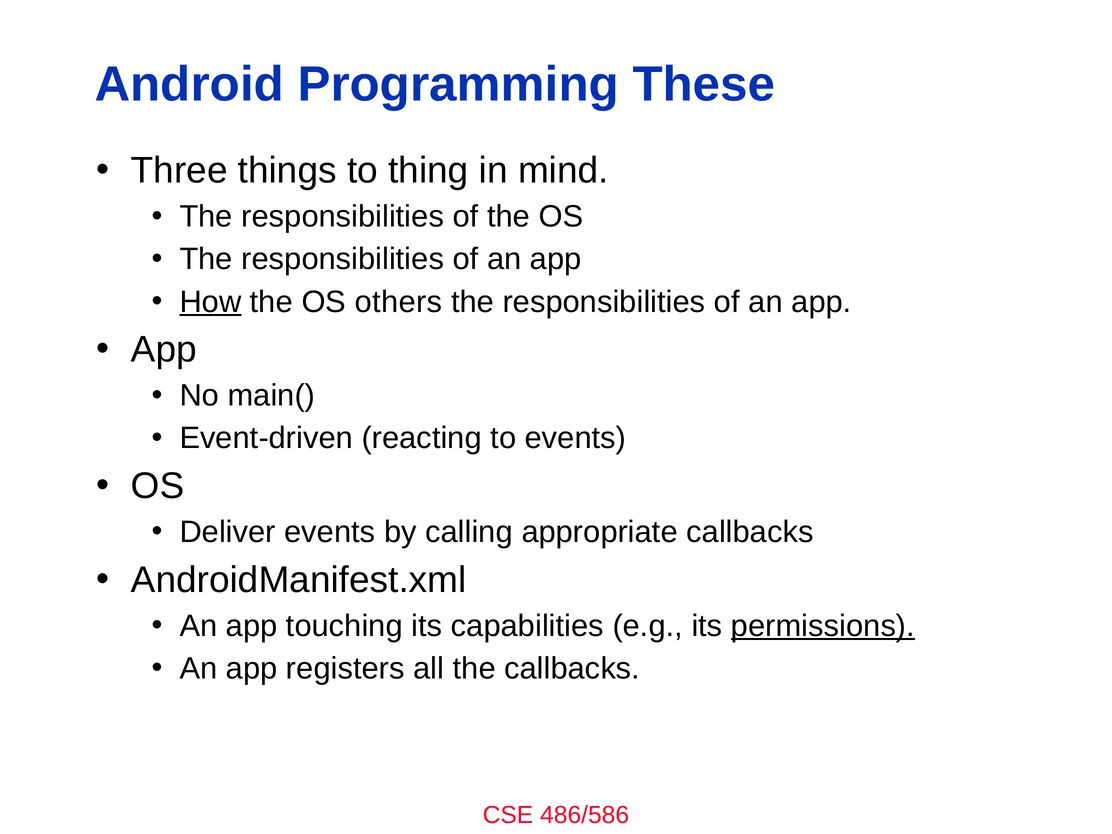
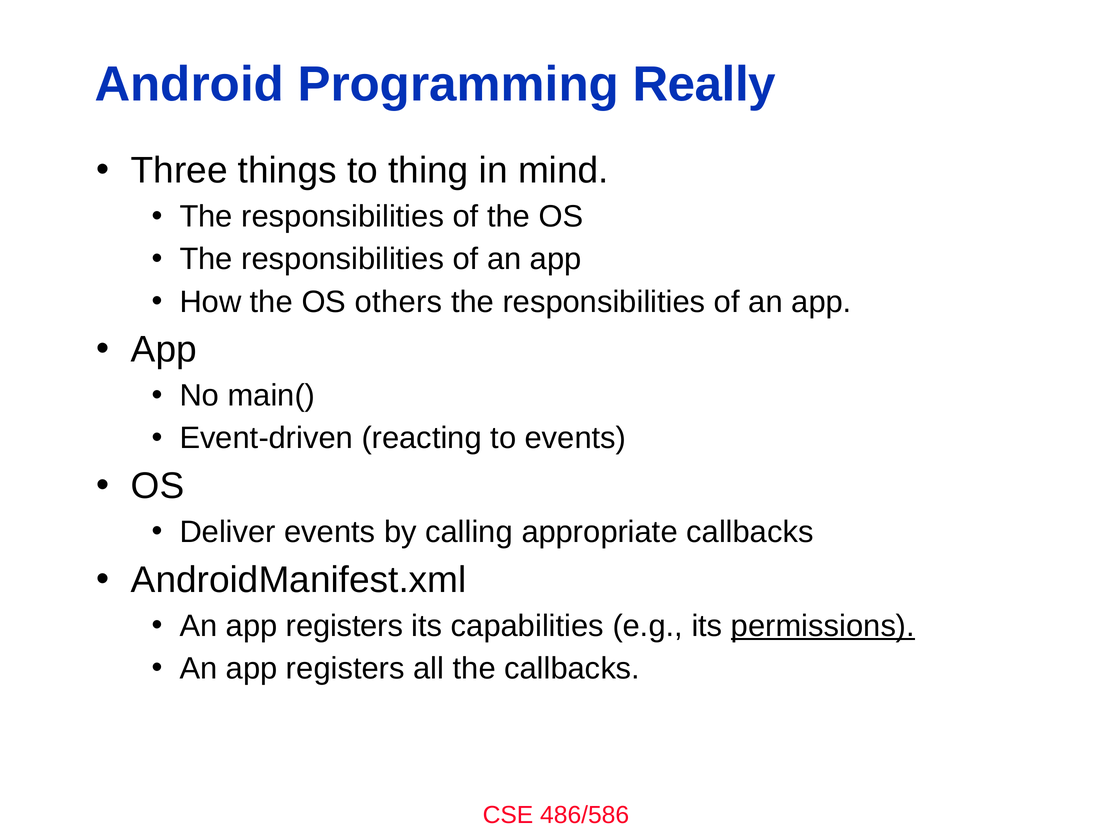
These: These -> Really
How underline: present -> none
touching at (344, 626): touching -> registers
